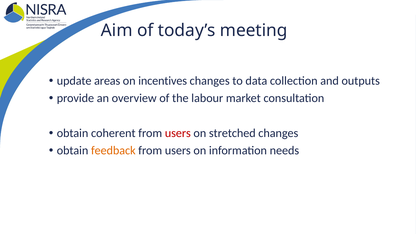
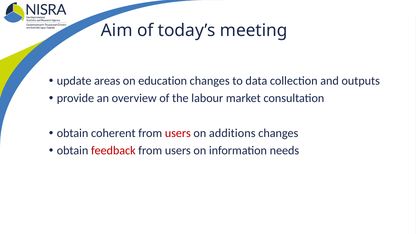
incentives: incentives -> education
stretched: stretched -> additions
feedback colour: orange -> red
